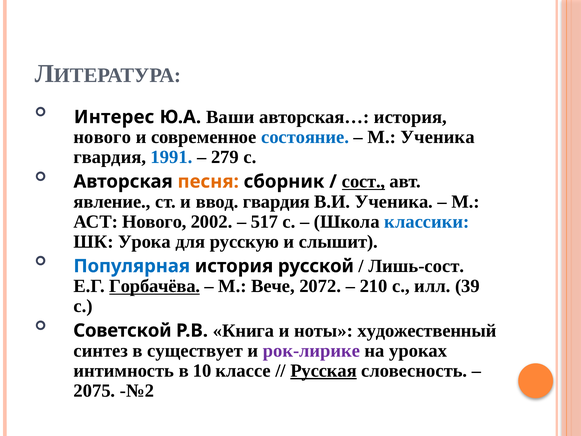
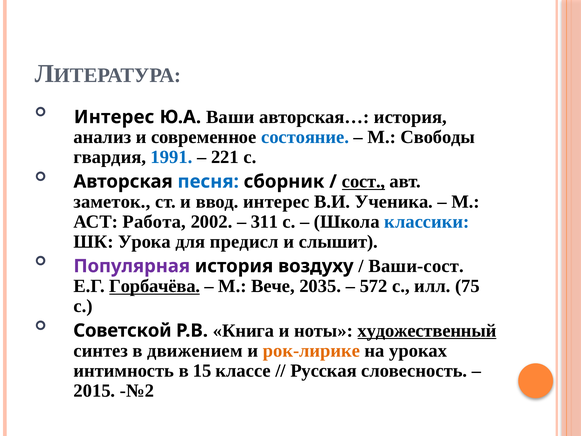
нового at (102, 137): нового -> анализ
М Ученика: Ученика -> Свободы
279: 279 -> 221
песня colour: orange -> blue
явление: явление -> заметок
ввод гвардия: гвардия -> интерес
АСТ Нового: Нового -> Работа
517: 517 -> 311
русскую: русскую -> предисл
Популярная colour: blue -> purple
русской: русской -> воздуху
Лишь-сост: Лишь-сост -> Ваши-сост
2072: 2072 -> 2035
210: 210 -> 572
39: 39 -> 75
художественный underline: none -> present
существует: существует -> движением
рок-лирике colour: purple -> orange
10: 10 -> 15
Русская underline: present -> none
2075: 2075 -> 2015
